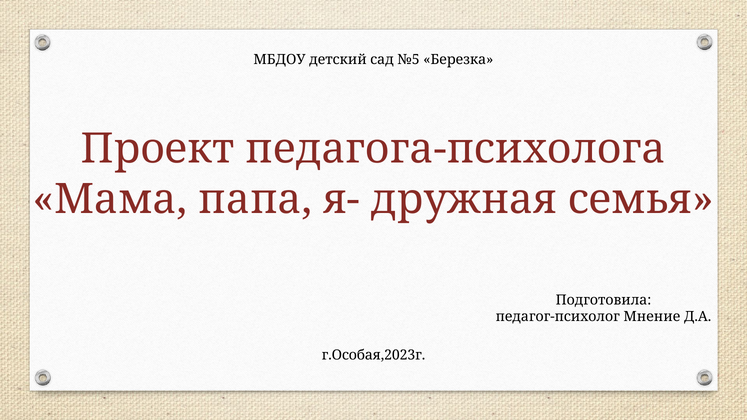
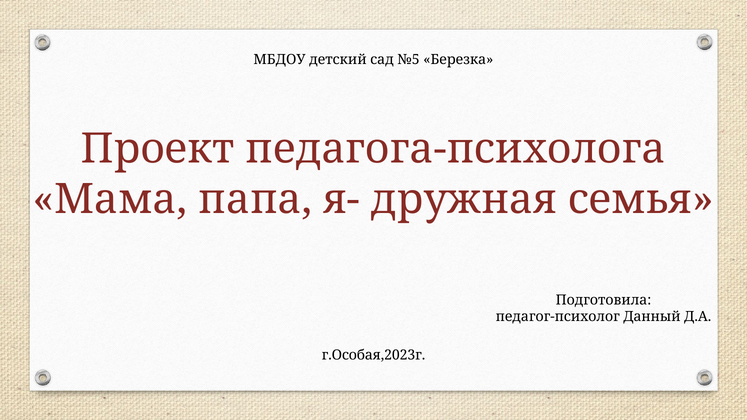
Мнение: Мнение -> Данный
